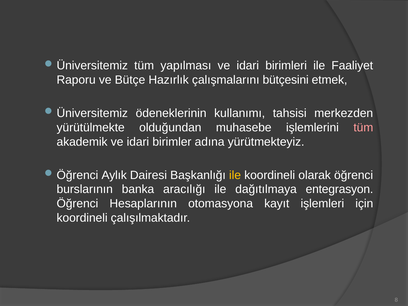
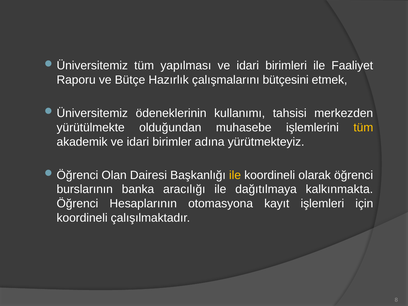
tüm at (363, 127) colour: pink -> yellow
Aylık: Aylık -> Olan
entegrasyon: entegrasyon -> kalkınmakta
